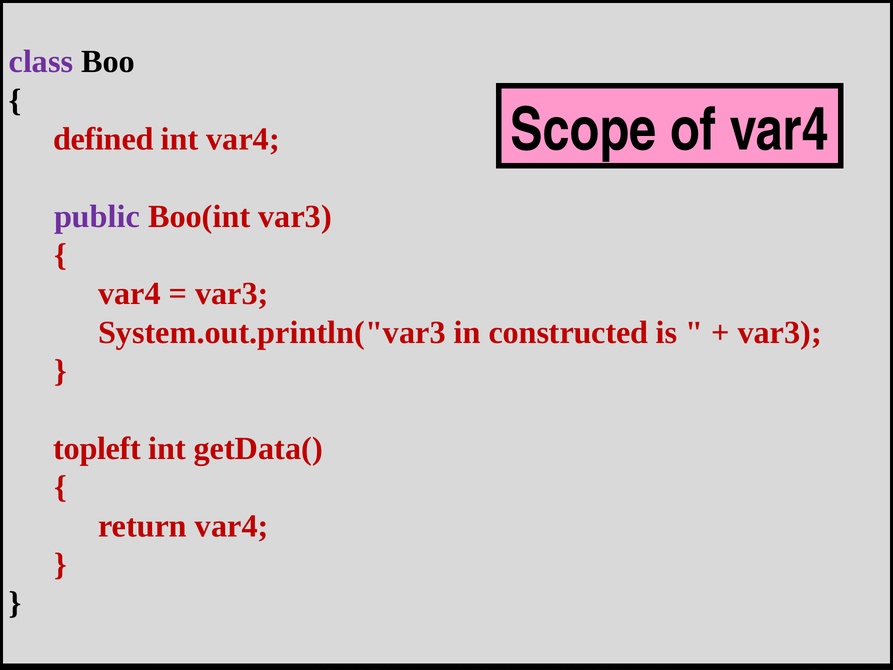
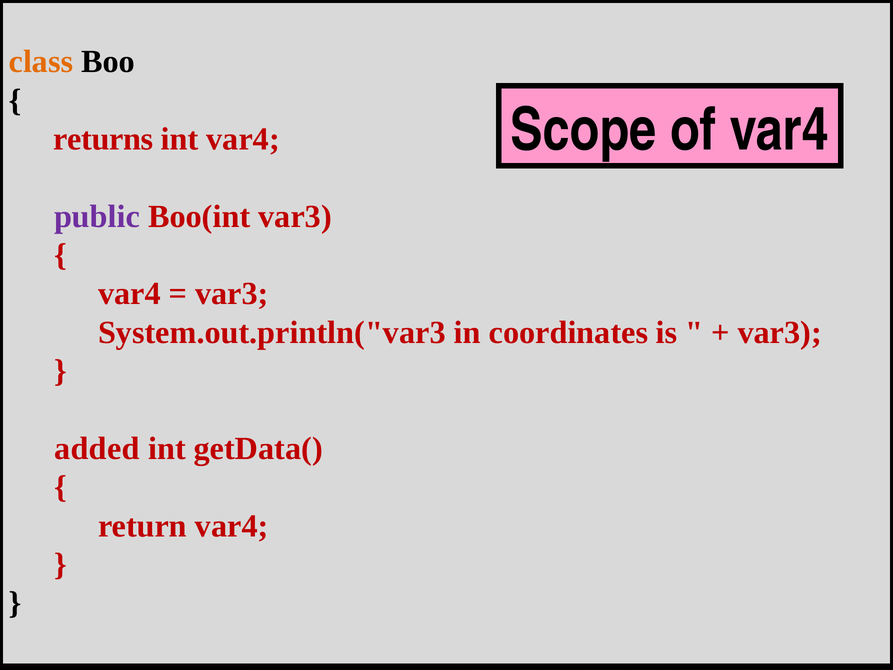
class colour: purple -> orange
defined: defined -> returns
constructed: constructed -> coordinates
topleft: topleft -> added
